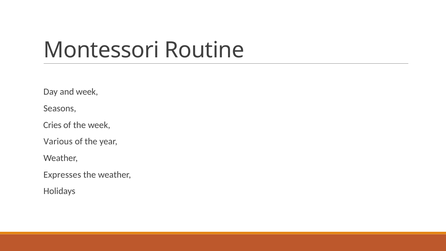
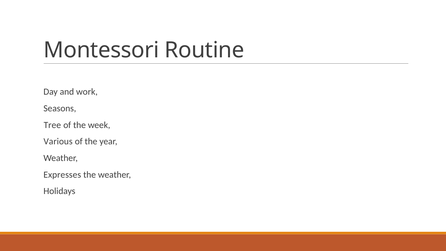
and week: week -> work
Cries: Cries -> Tree
